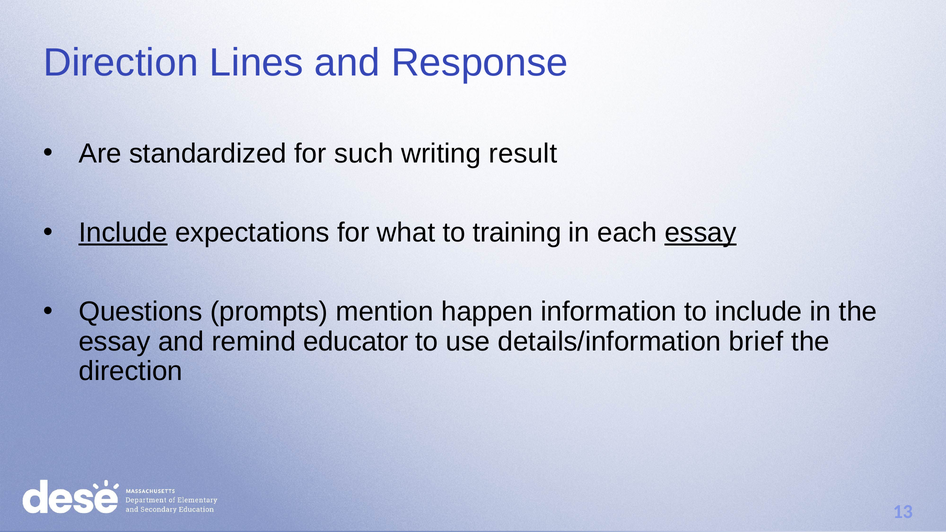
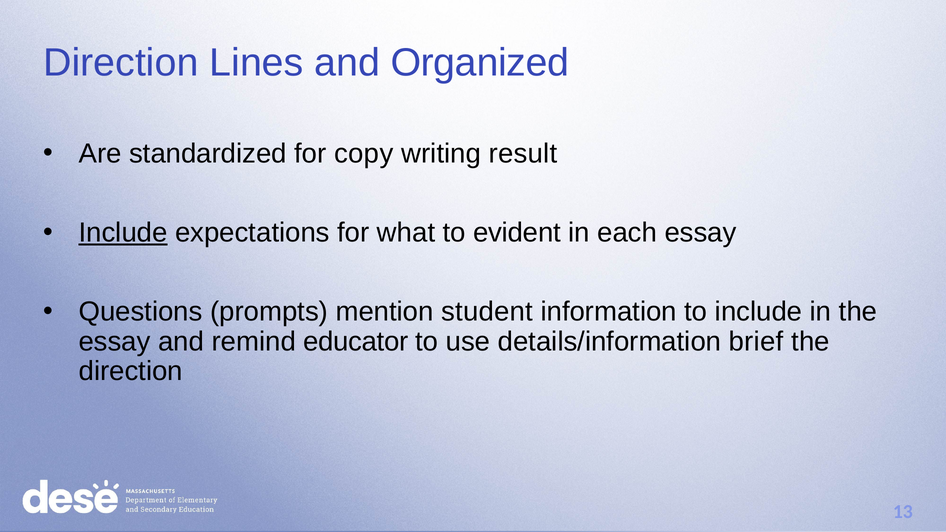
Response: Response -> Organized
such: such -> copy
training: training -> evident
essay at (701, 233) underline: present -> none
happen: happen -> student
